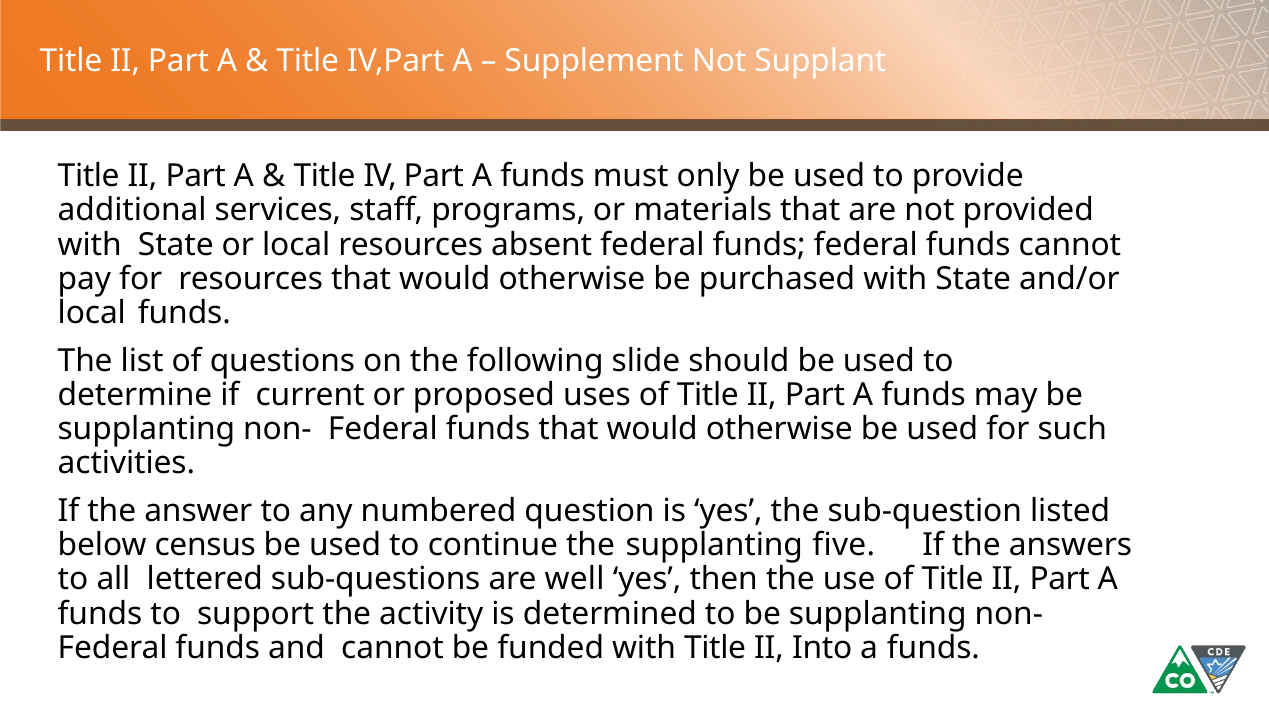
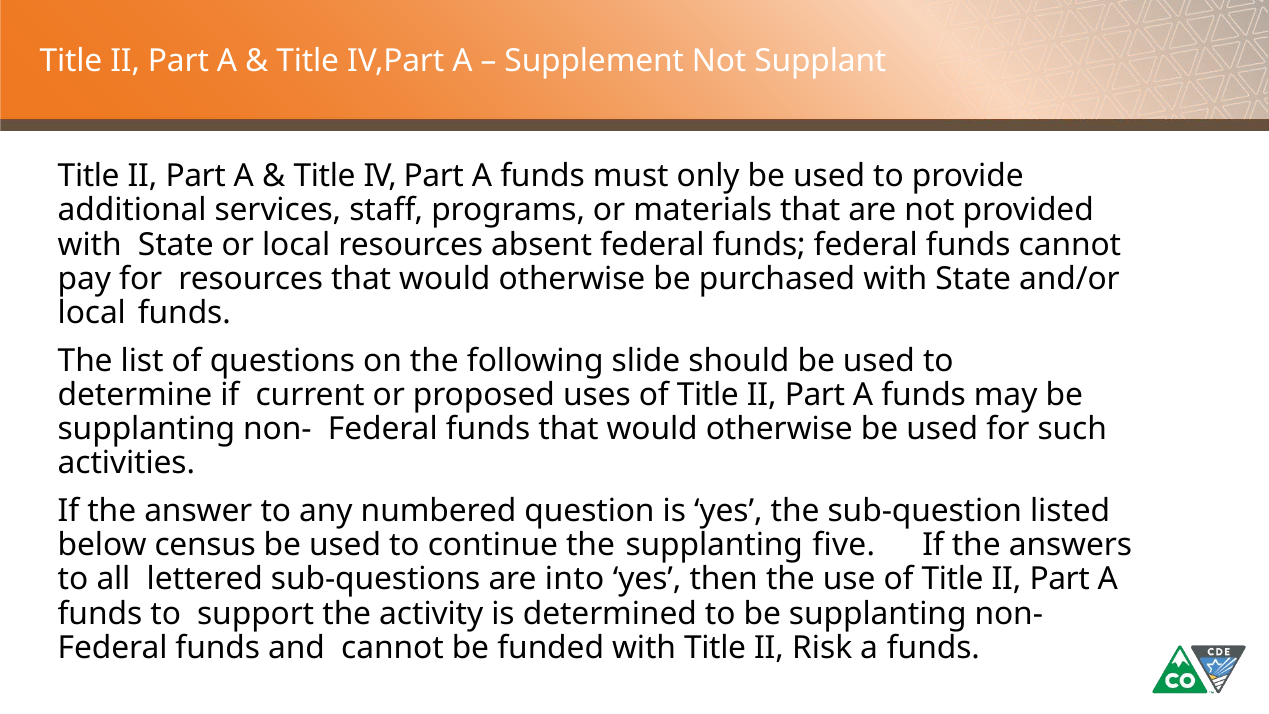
well: well -> into
Into: Into -> Risk
